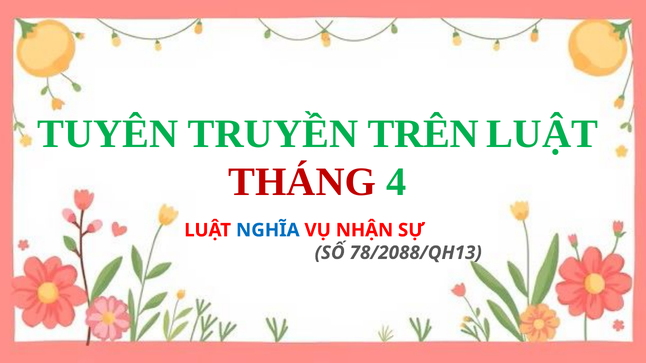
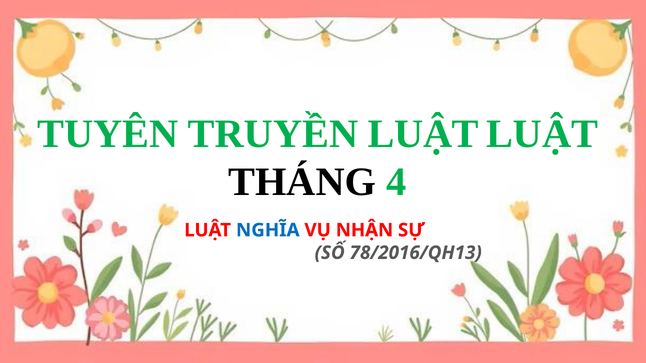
TRUYỀN TRÊN: TRÊN -> LUẬT
THÁNG colour: red -> black
78/2088/QH13: 78/2088/QH13 -> 78/2016/QH13
